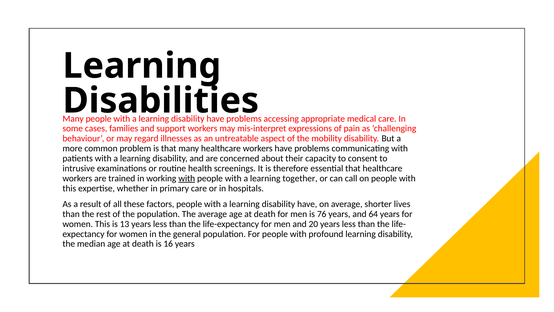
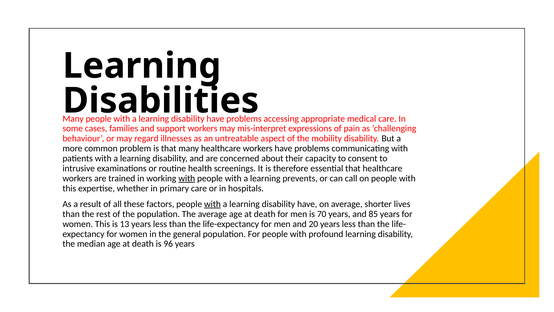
together: together -> prevents
with at (212, 204) underline: none -> present
76: 76 -> 70
64: 64 -> 85
16: 16 -> 96
